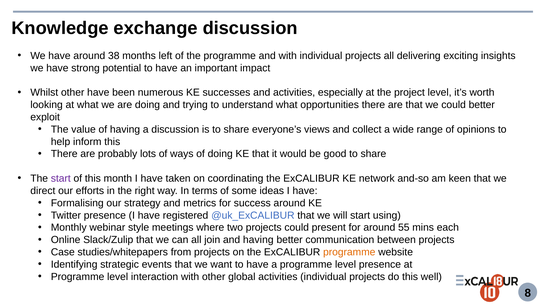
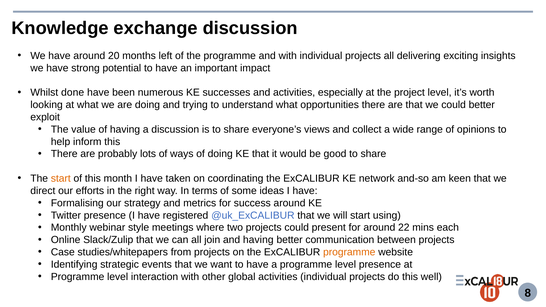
38: 38 -> 20
Whilst other: other -> done
start at (61, 179) colour: purple -> orange
55: 55 -> 22
